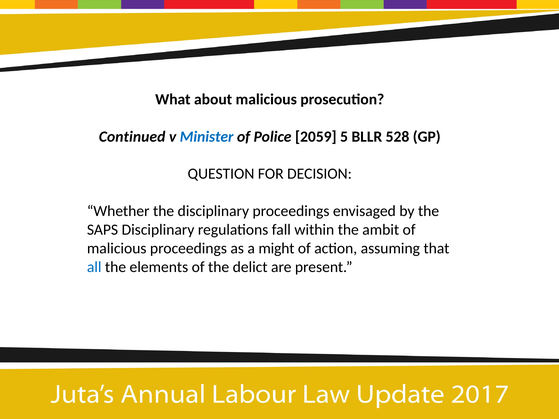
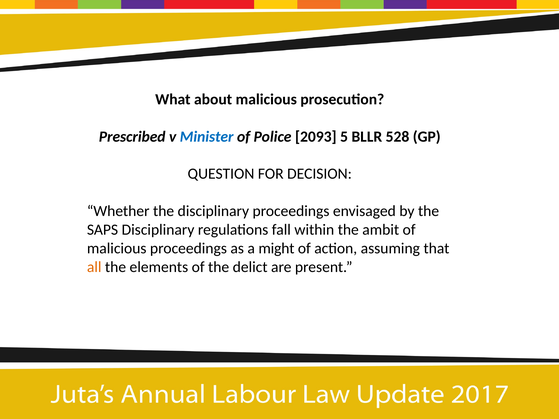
Continued: Continued -> Prescribed
2059: 2059 -> 2093
all colour: blue -> orange
